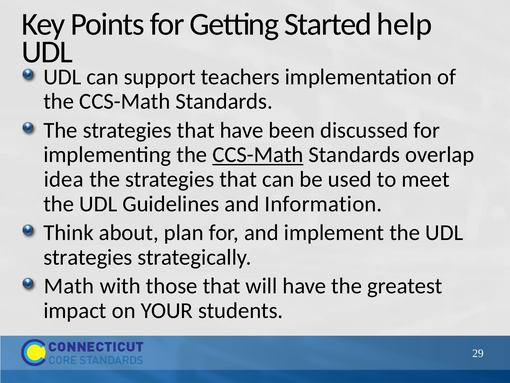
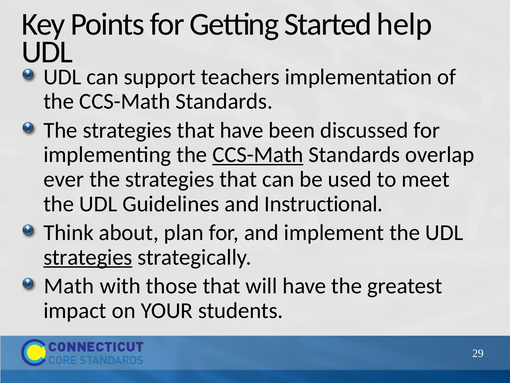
idea: idea -> ever
Information: Information -> Instructional
strategies at (88, 257) underline: none -> present
